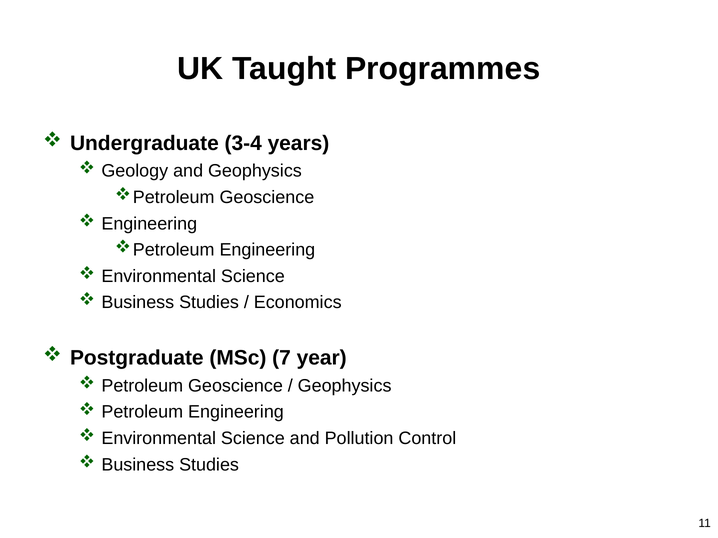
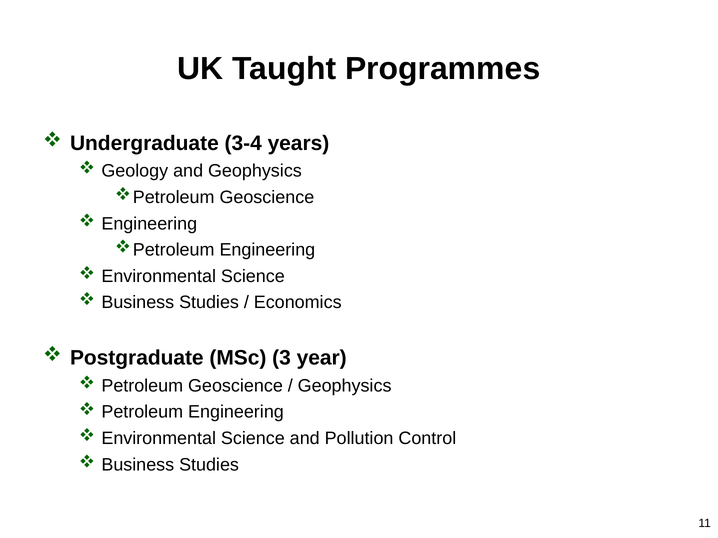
7: 7 -> 3
